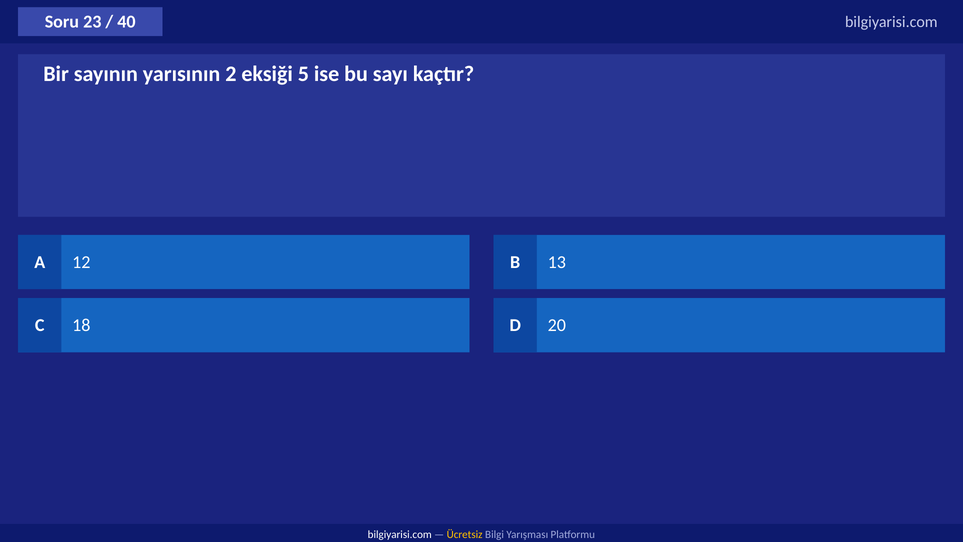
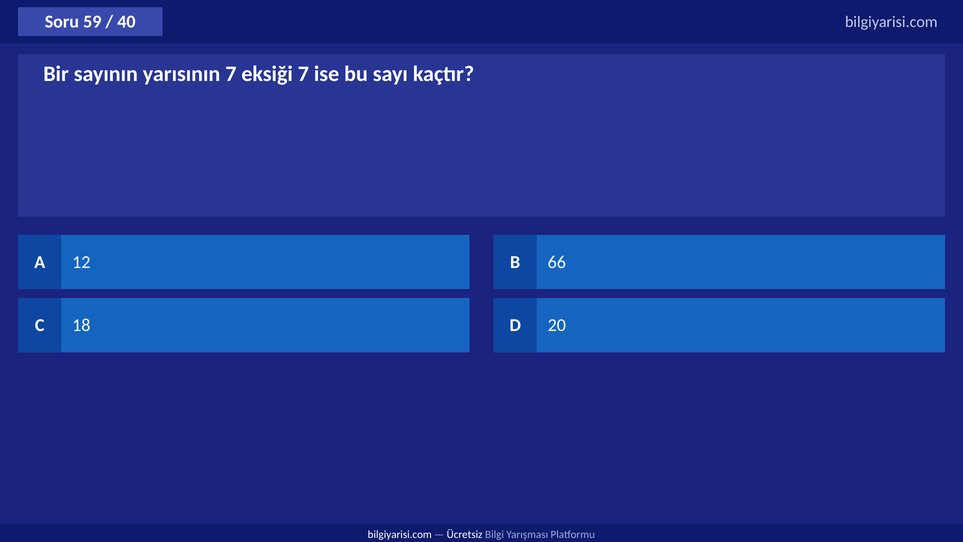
23: 23 -> 59
yarısının 2: 2 -> 7
eksiği 5: 5 -> 7
13: 13 -> 66
Ücretsiz colour: yellow -> white
